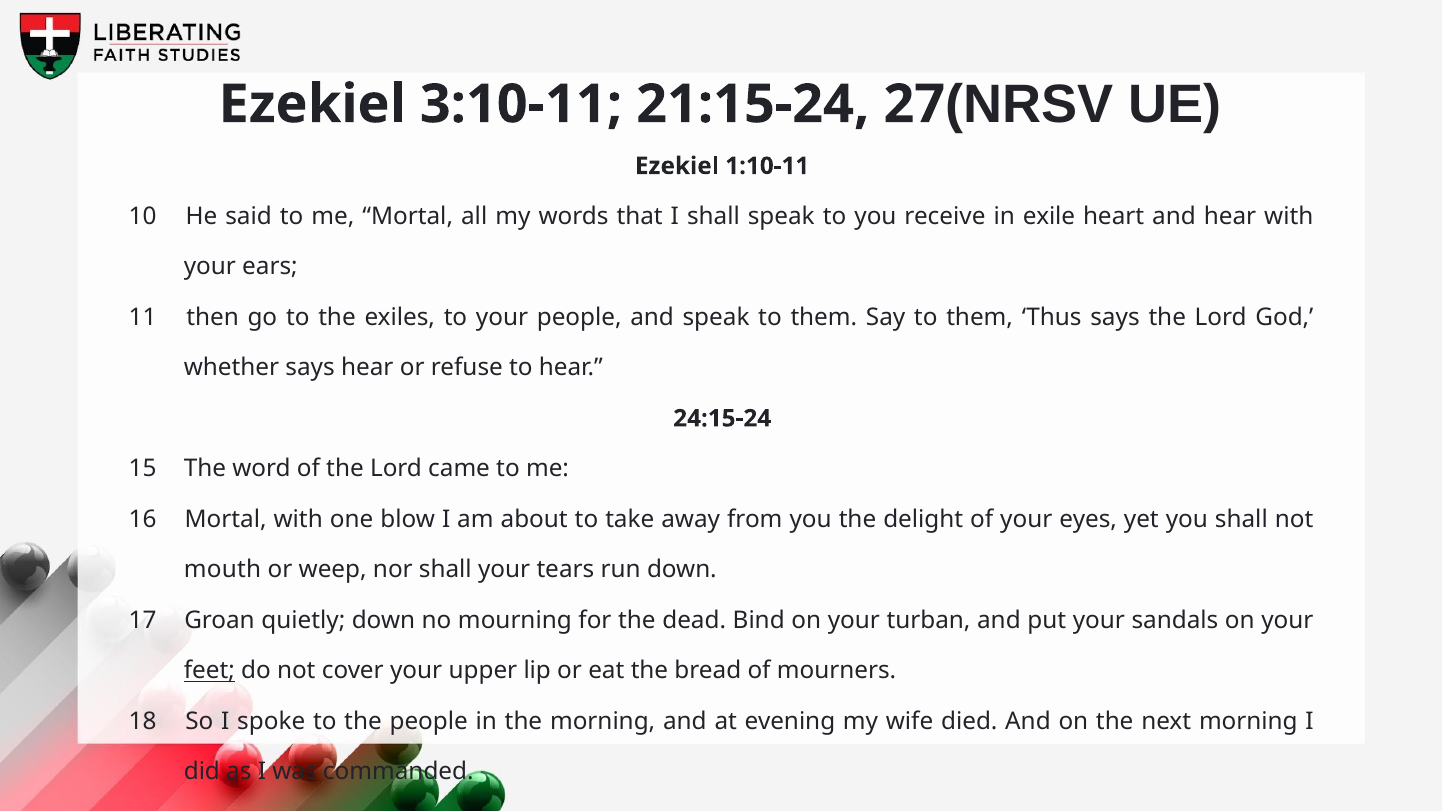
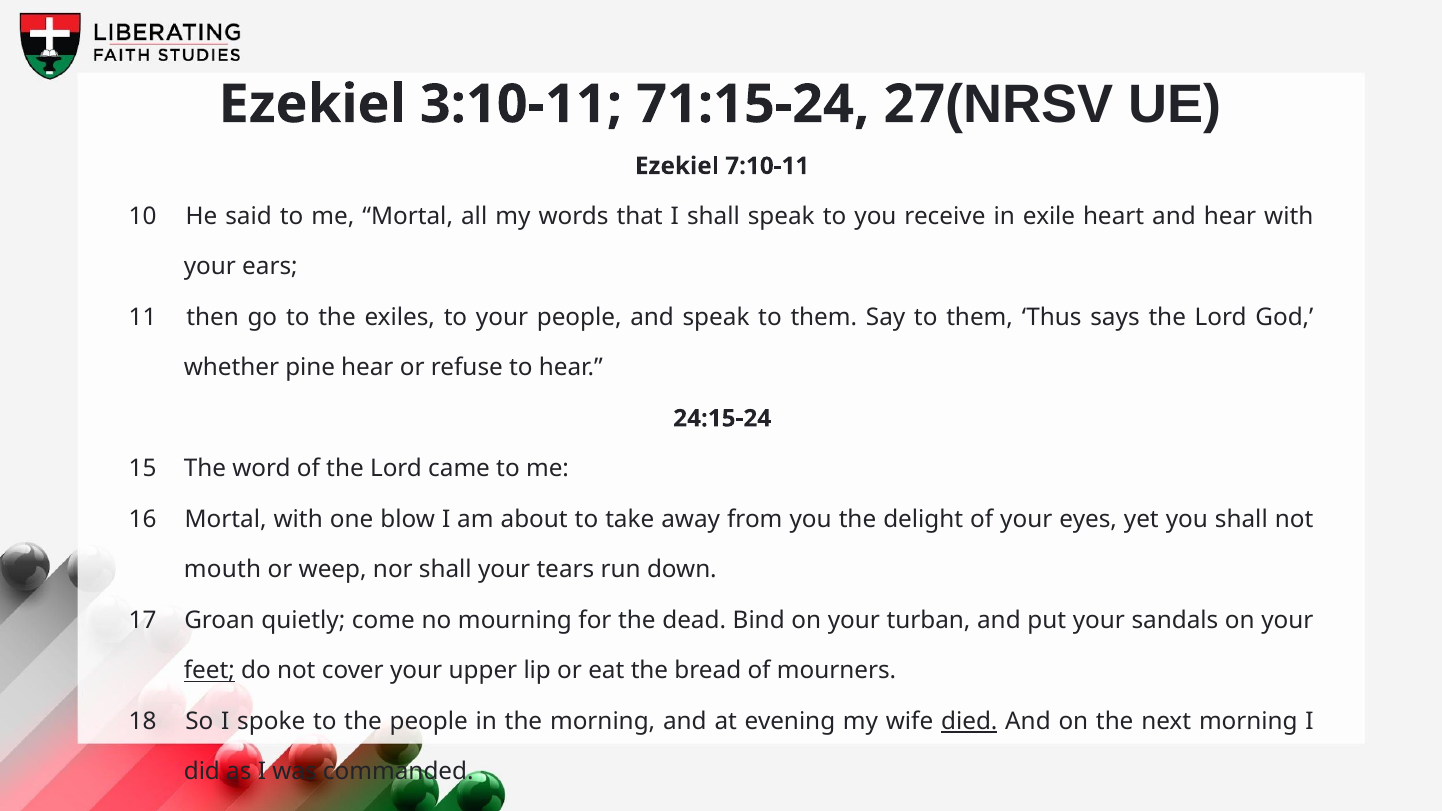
21:15-24: 21:15-24 -> 71:15-24
1:10-11: 1:10-11 -> 7:10-11
whether says: says -> pine
quietly down: down -> come
died underline: none -> present
